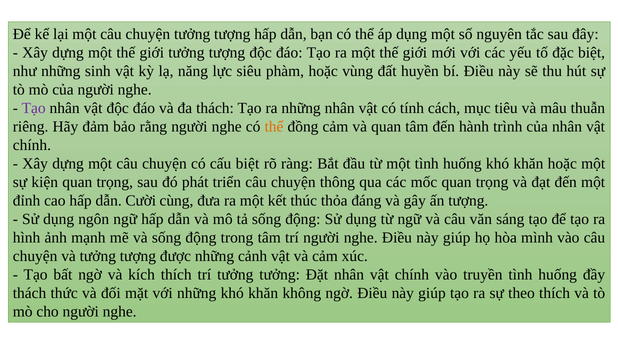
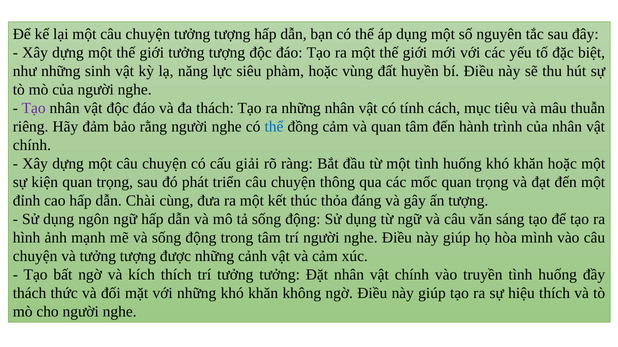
thể at (274, 127) colour: orange -> blue
cấu biệt: biệt -> giải
Cười: Cười -> Chài
theo: theo -> hiệu
